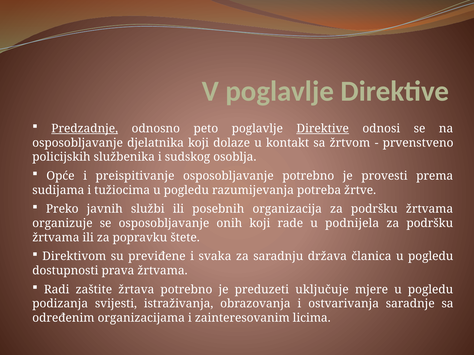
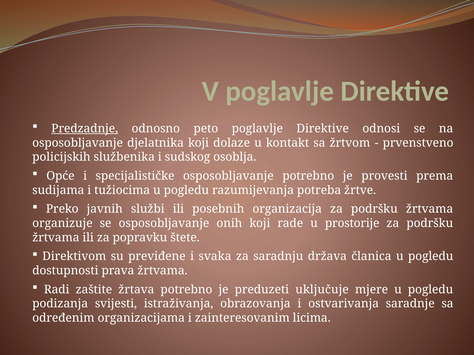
Direktive at (323, 129) underline: present -> none
preispitivanje: preispitivanje -> specijalističke
podnijela: podnijela -> prostorije
